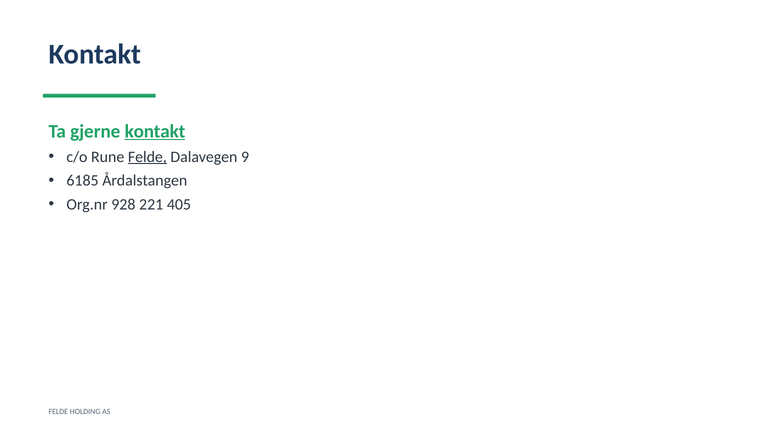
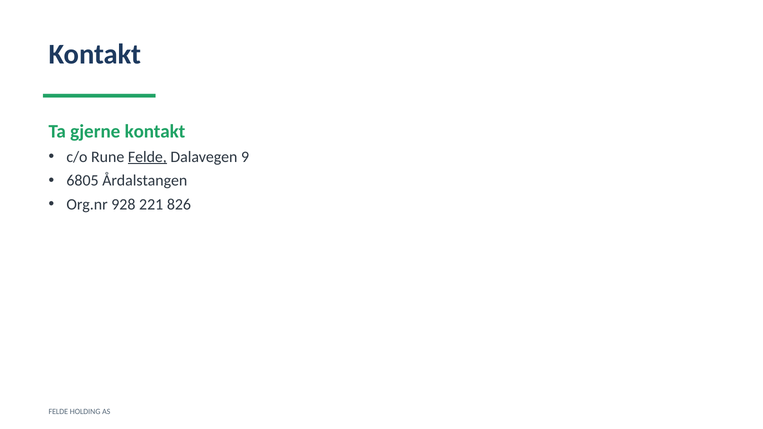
kontakt at (155, 131) underline: present -> none
6185: 6185 -> 6805
405: 405 -> 826
